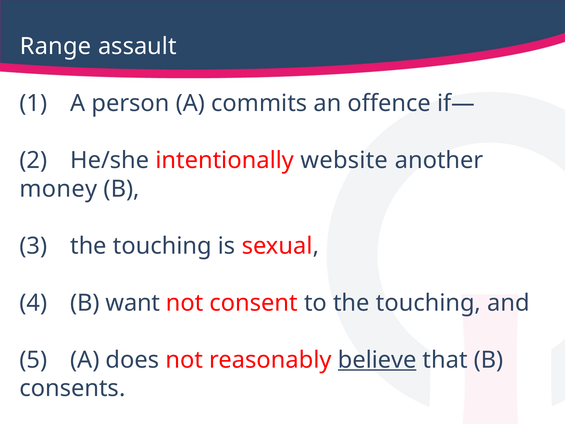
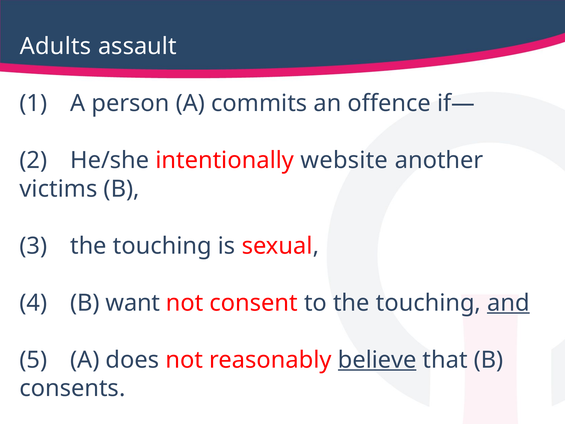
Range: Range -> Adults
money: money -> victims
and underline: none -> present
